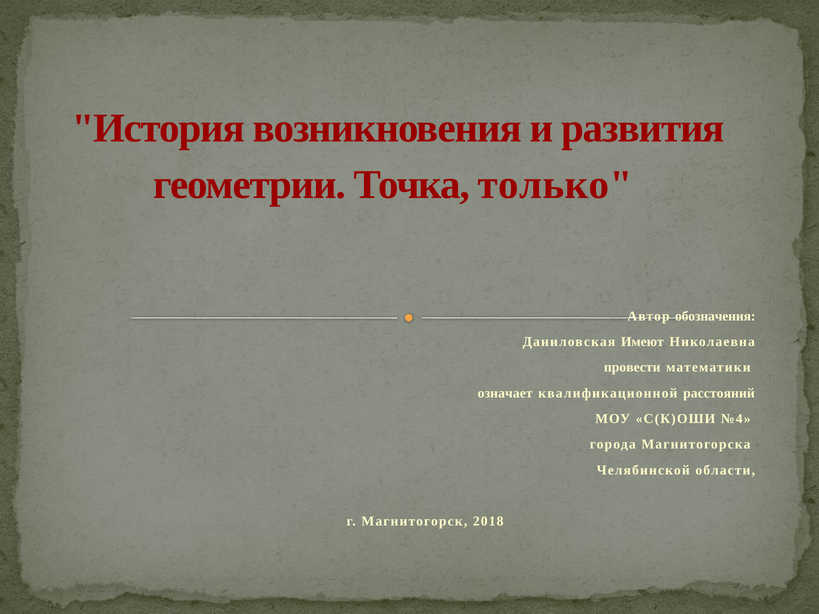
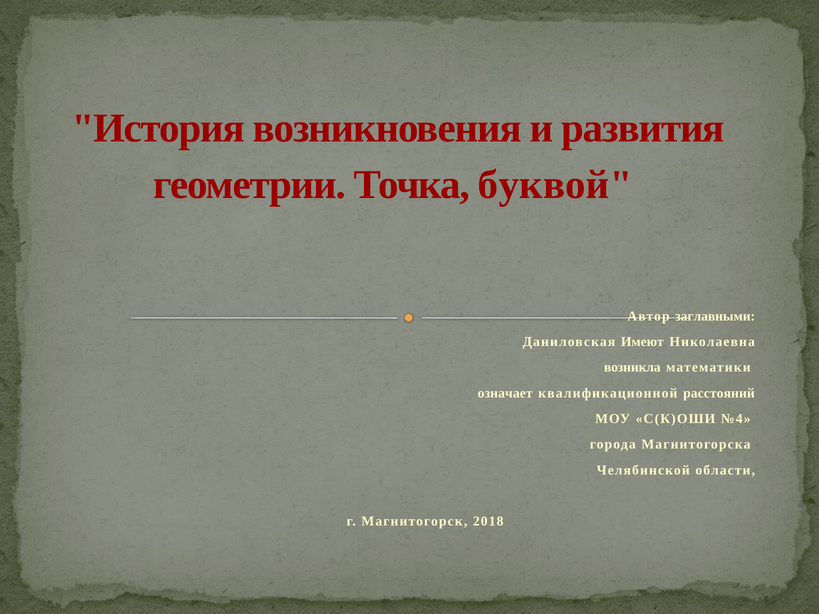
только: только -> буквой
обозначения: обозначения -> заглавными
провести: провести -> возникла
